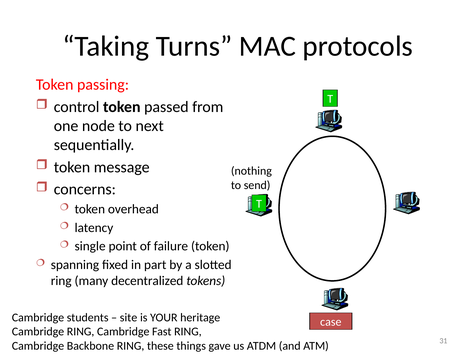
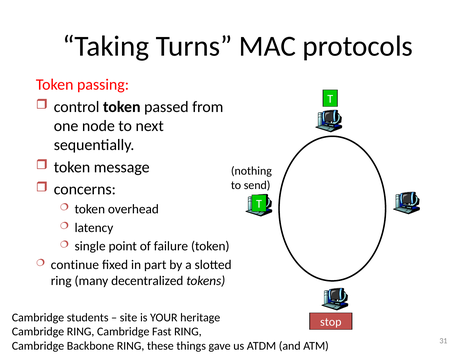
spanning: spanning -> continue
case: case -> stop
